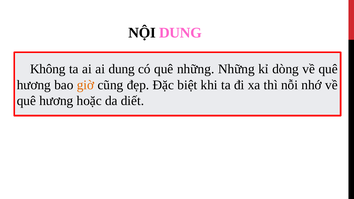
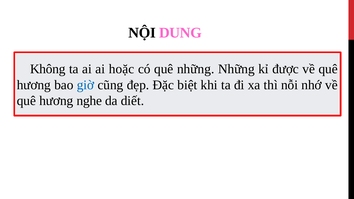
ai dung: dung -> hoặc
dòng: dòng -> được
giờ colour: orange -> blue
hoặc: hoặc -> nghe
